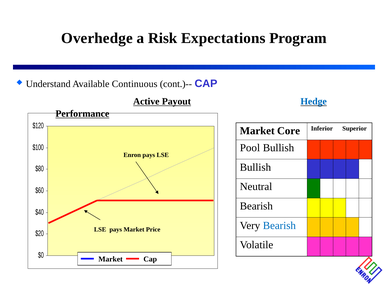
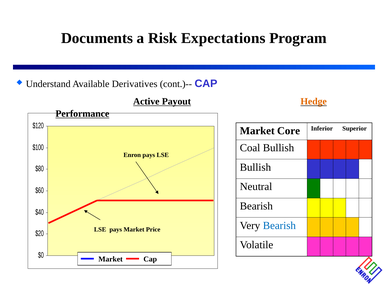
Overhedge: Overhedge -> Documents
Continuous: Continuous -> Derivatives
Hedge colour: blue -> orange
Pool: Pool -> Coal
